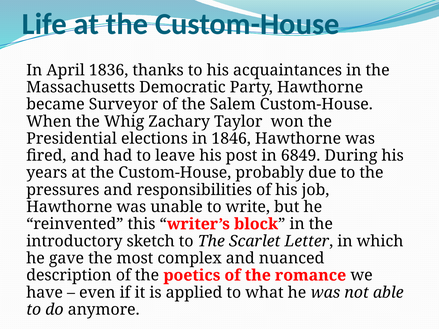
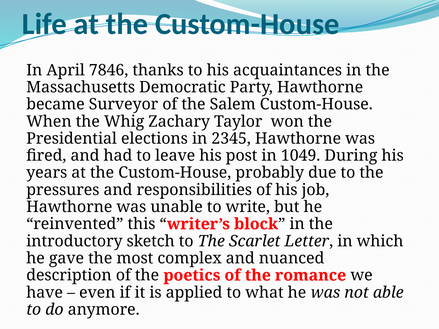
1836: 1836 -> 7846
1846: 1846 -> 2345
6849: 6849 -> 1049
